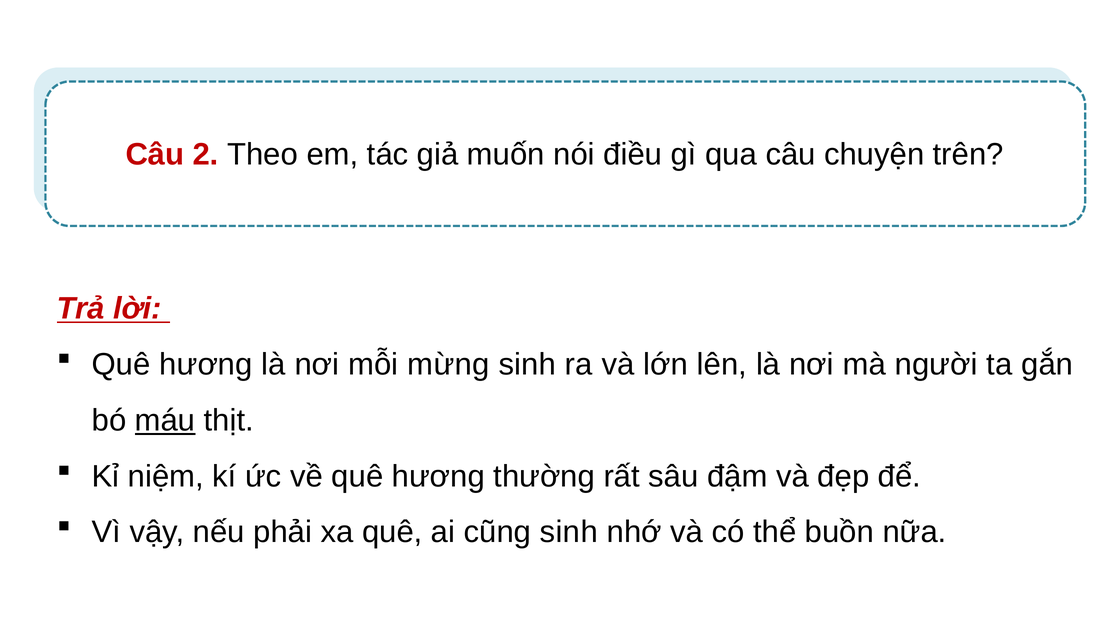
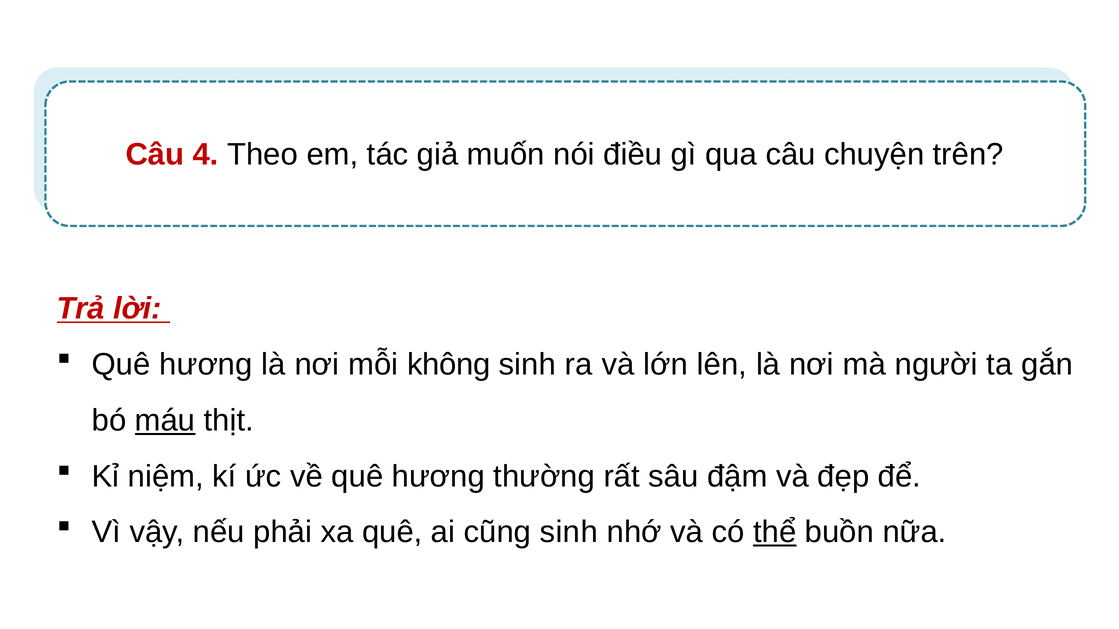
2: 2 -> 4
mừng: mừng -> không
thể underline: none -> present
